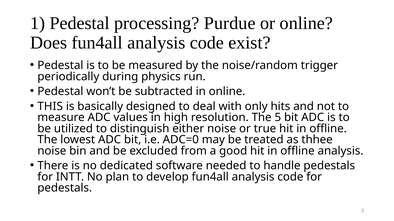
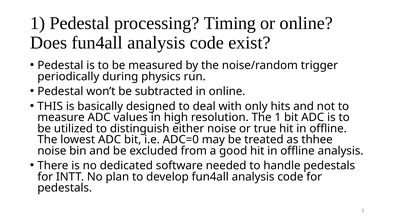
Purdue: Purdue -> Timing
The 5: 5 -> 1
